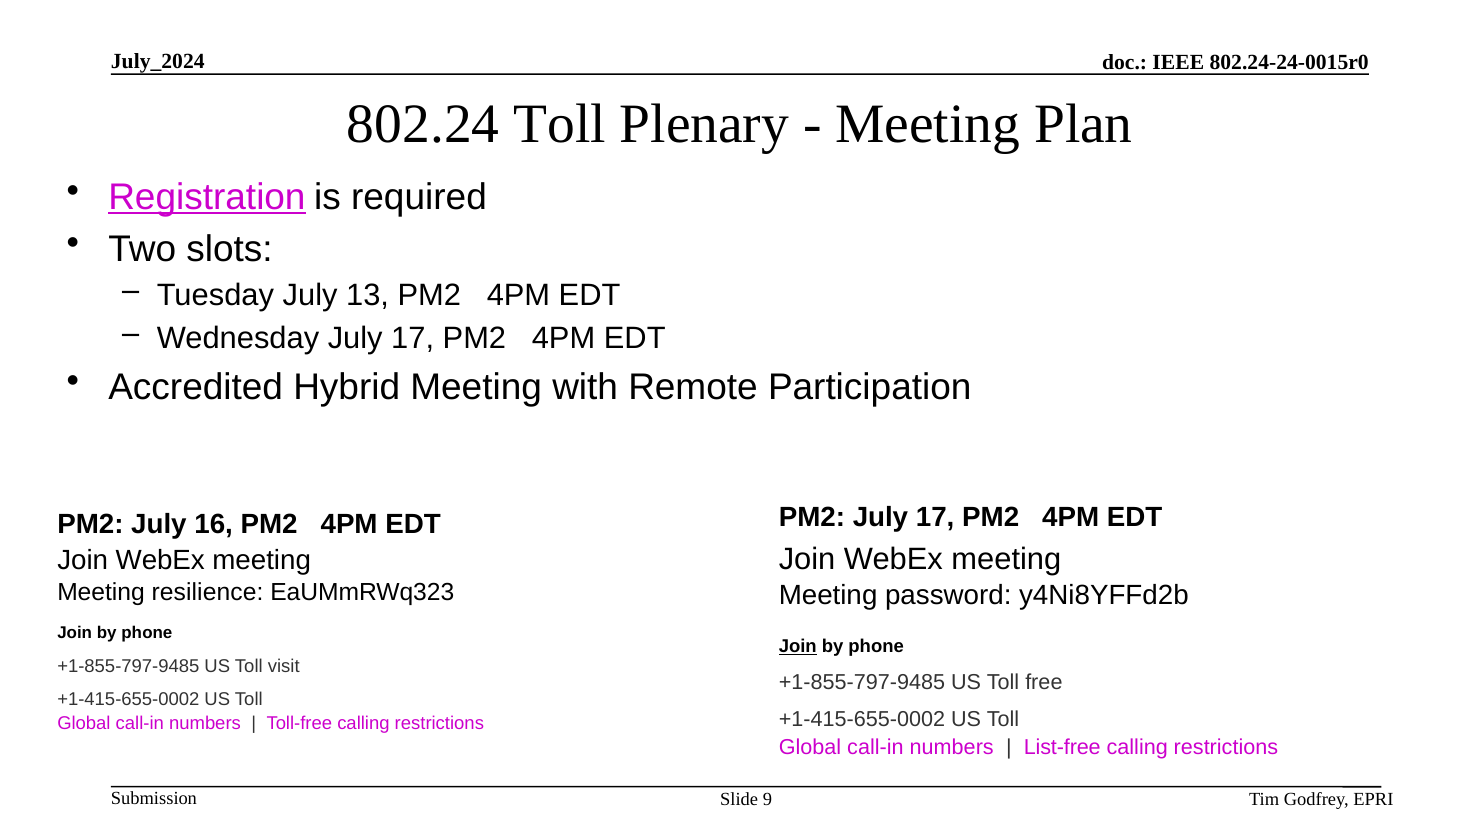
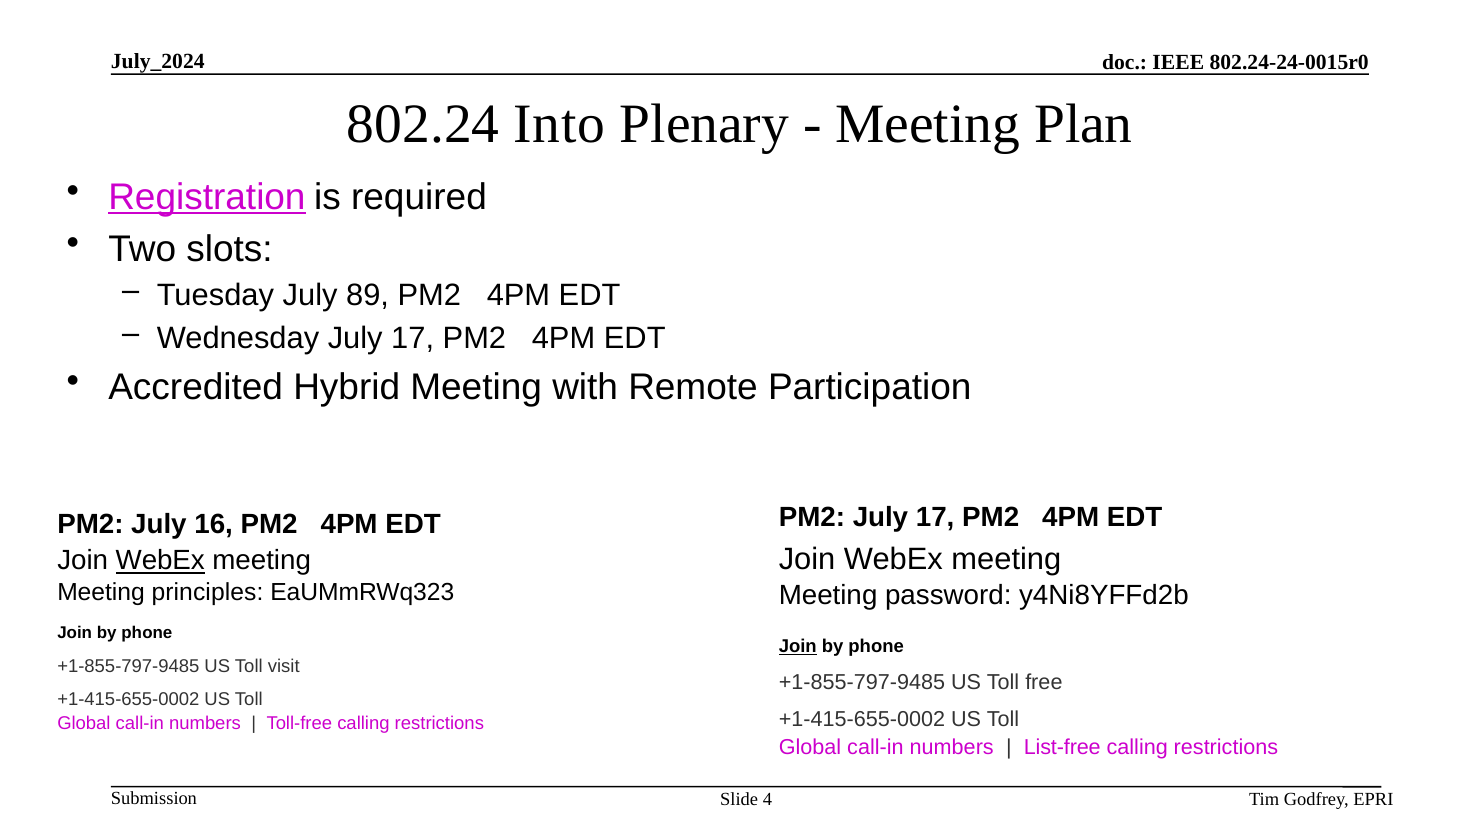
802.24 Toll: Toll -> Into
13: 13 -> 89
WebEx at (160, 560) underline: none -> present
resilience: resilience -> principles
9: 9 -> 4
